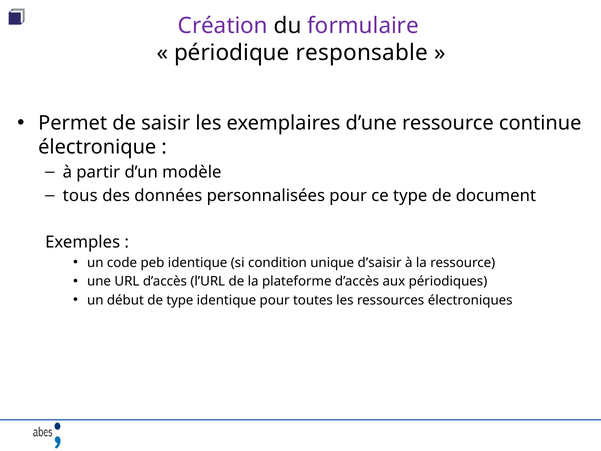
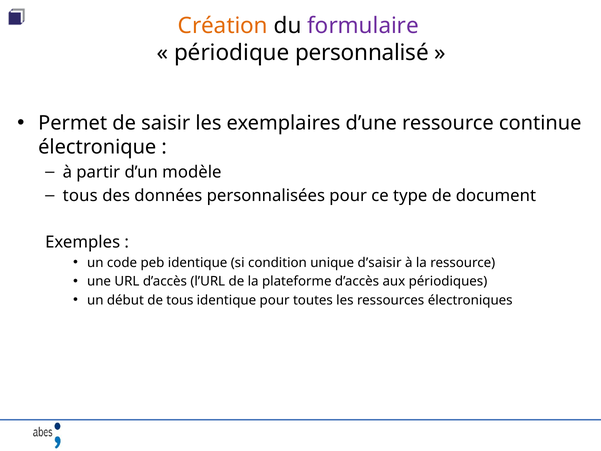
Création colour: purple -> orange
responsable: responsable -> personnalisé
de type: type -> tous
